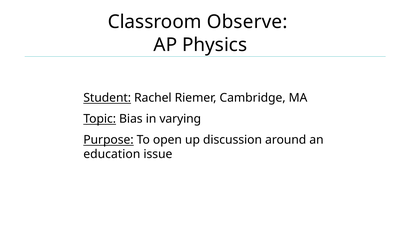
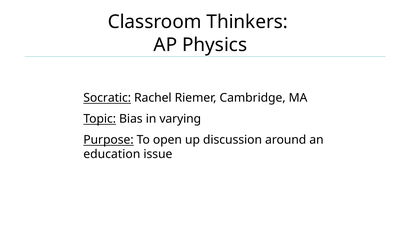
Observe: Observe -> Thinkers
Student: Student -> Socratic
